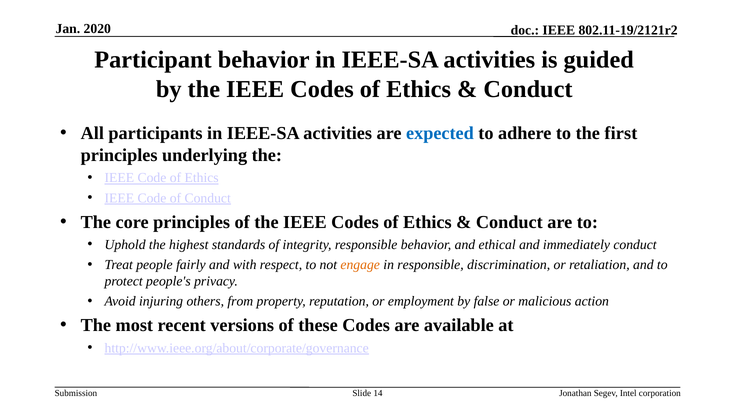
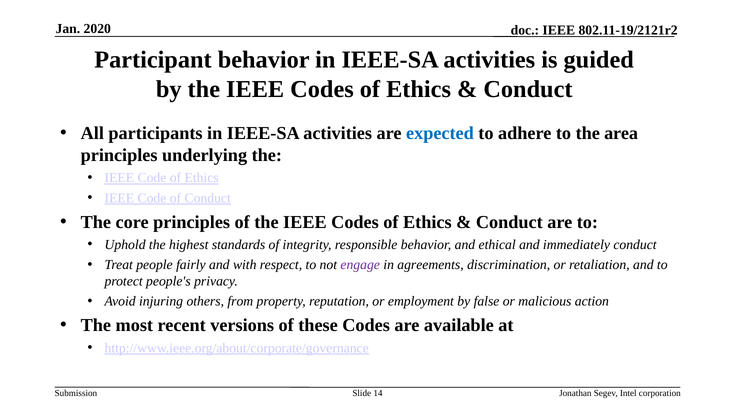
first: first -> area
engage colour: orange -> purple
in responsible: responsible -> agreements
